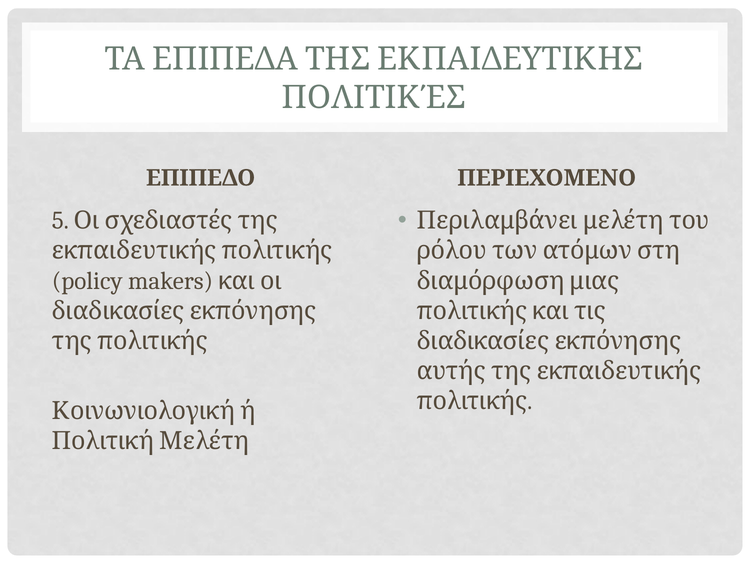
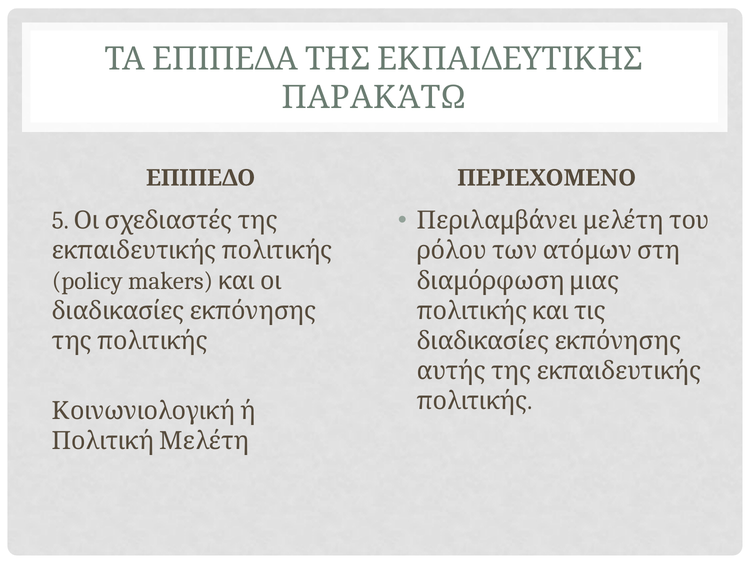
ΠΟΛΙΤΙΚΈΣ: ΠΟΛΙΤΙΚΈΣ -> ΠΑΡΑΚΆΤΩ
